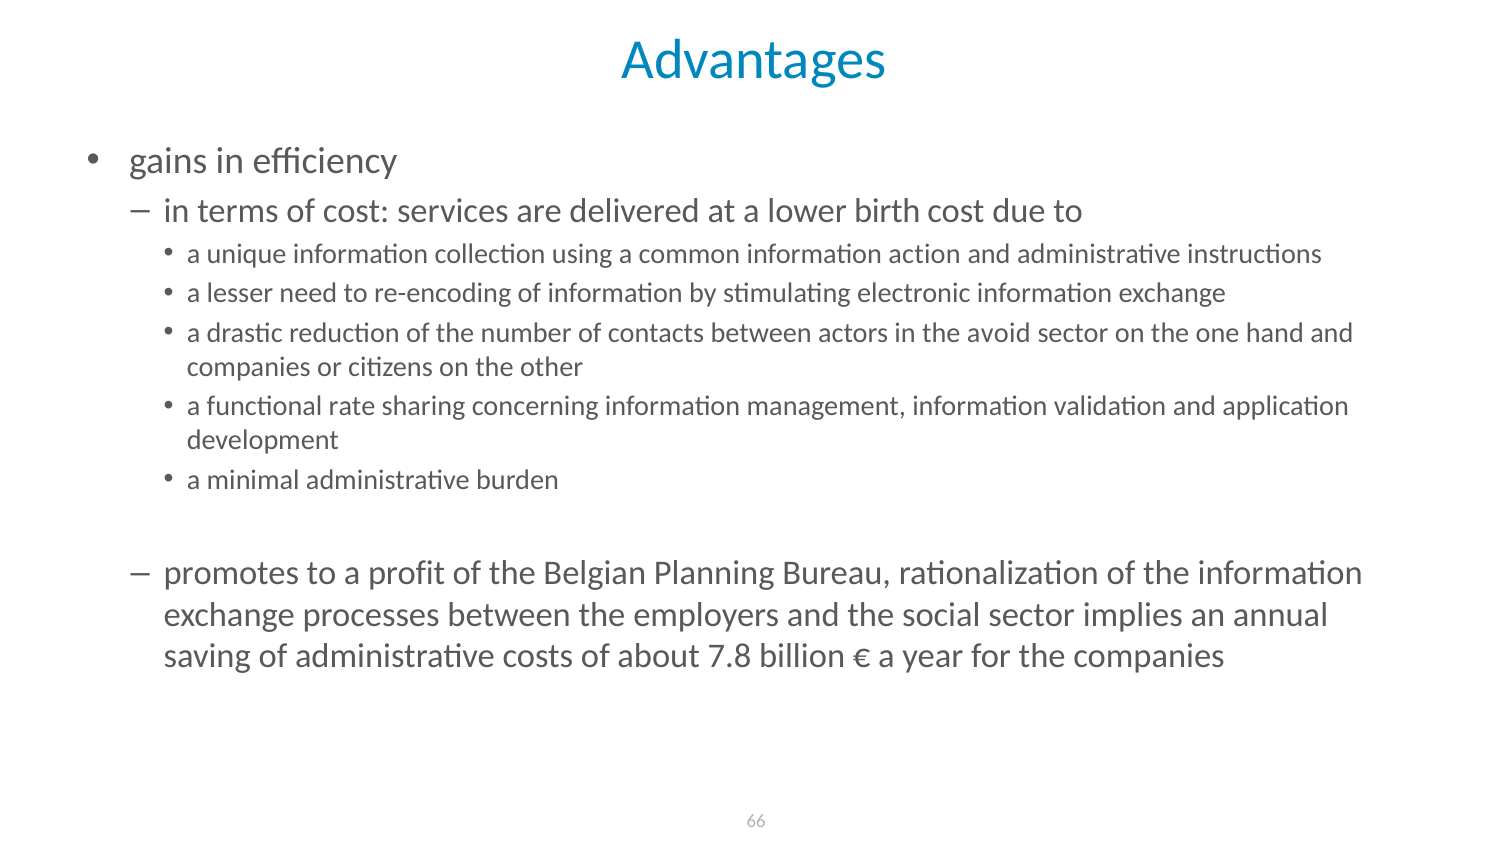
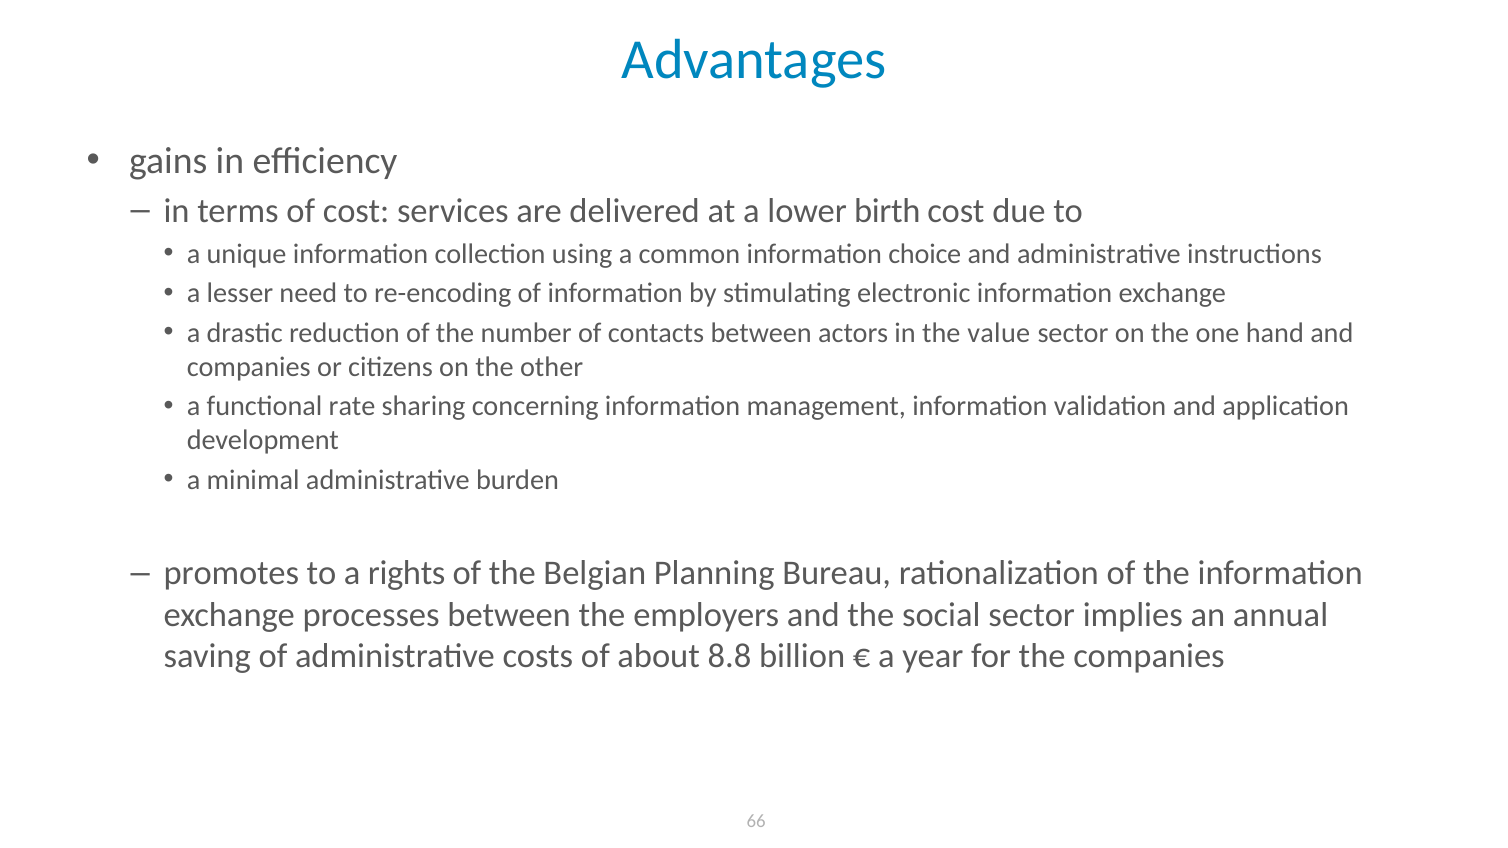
action: action -> choice
avoid: avoid -> value
profit: profit -> rights
7.8: 7.8 -> 8.8
